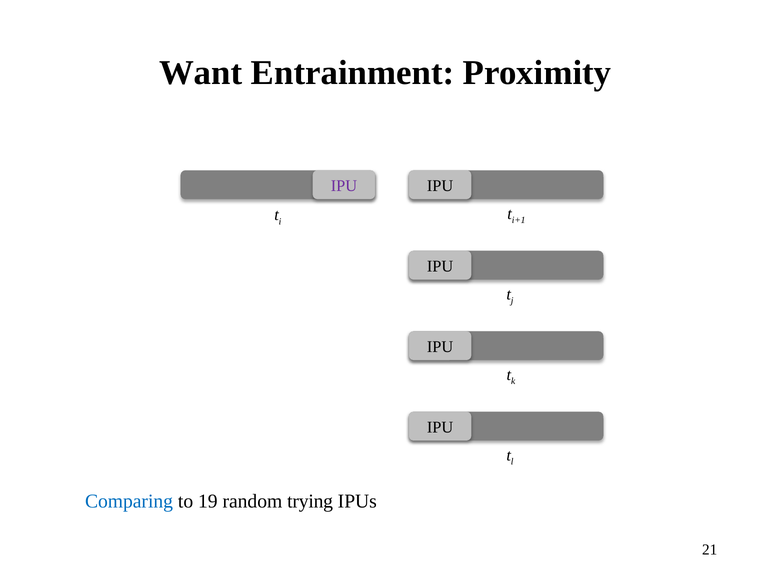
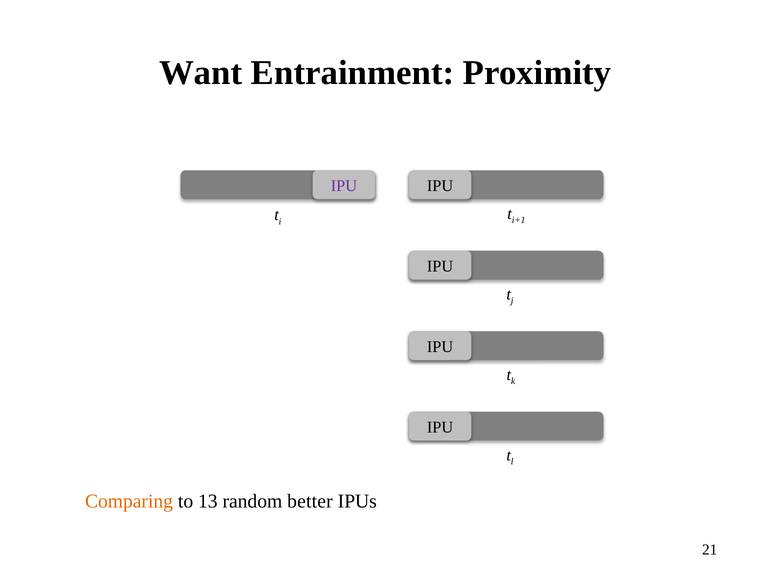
Comparing colour: blue -> orange
19: 19 -> 13
trying: trying -> better
